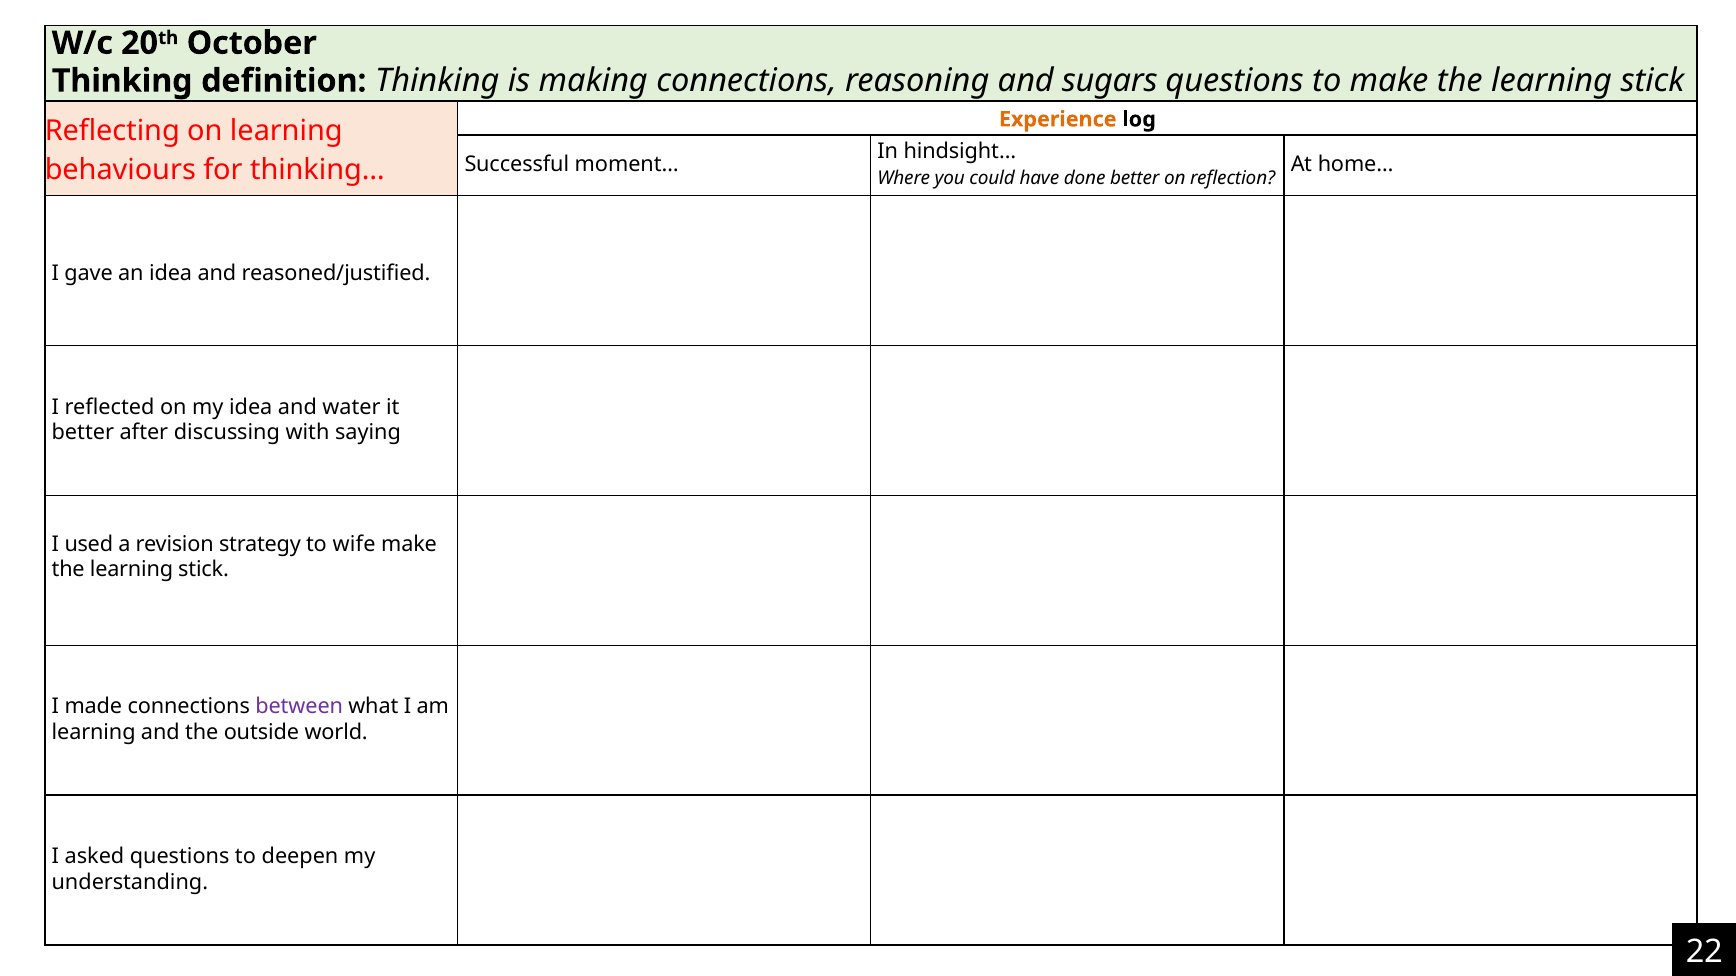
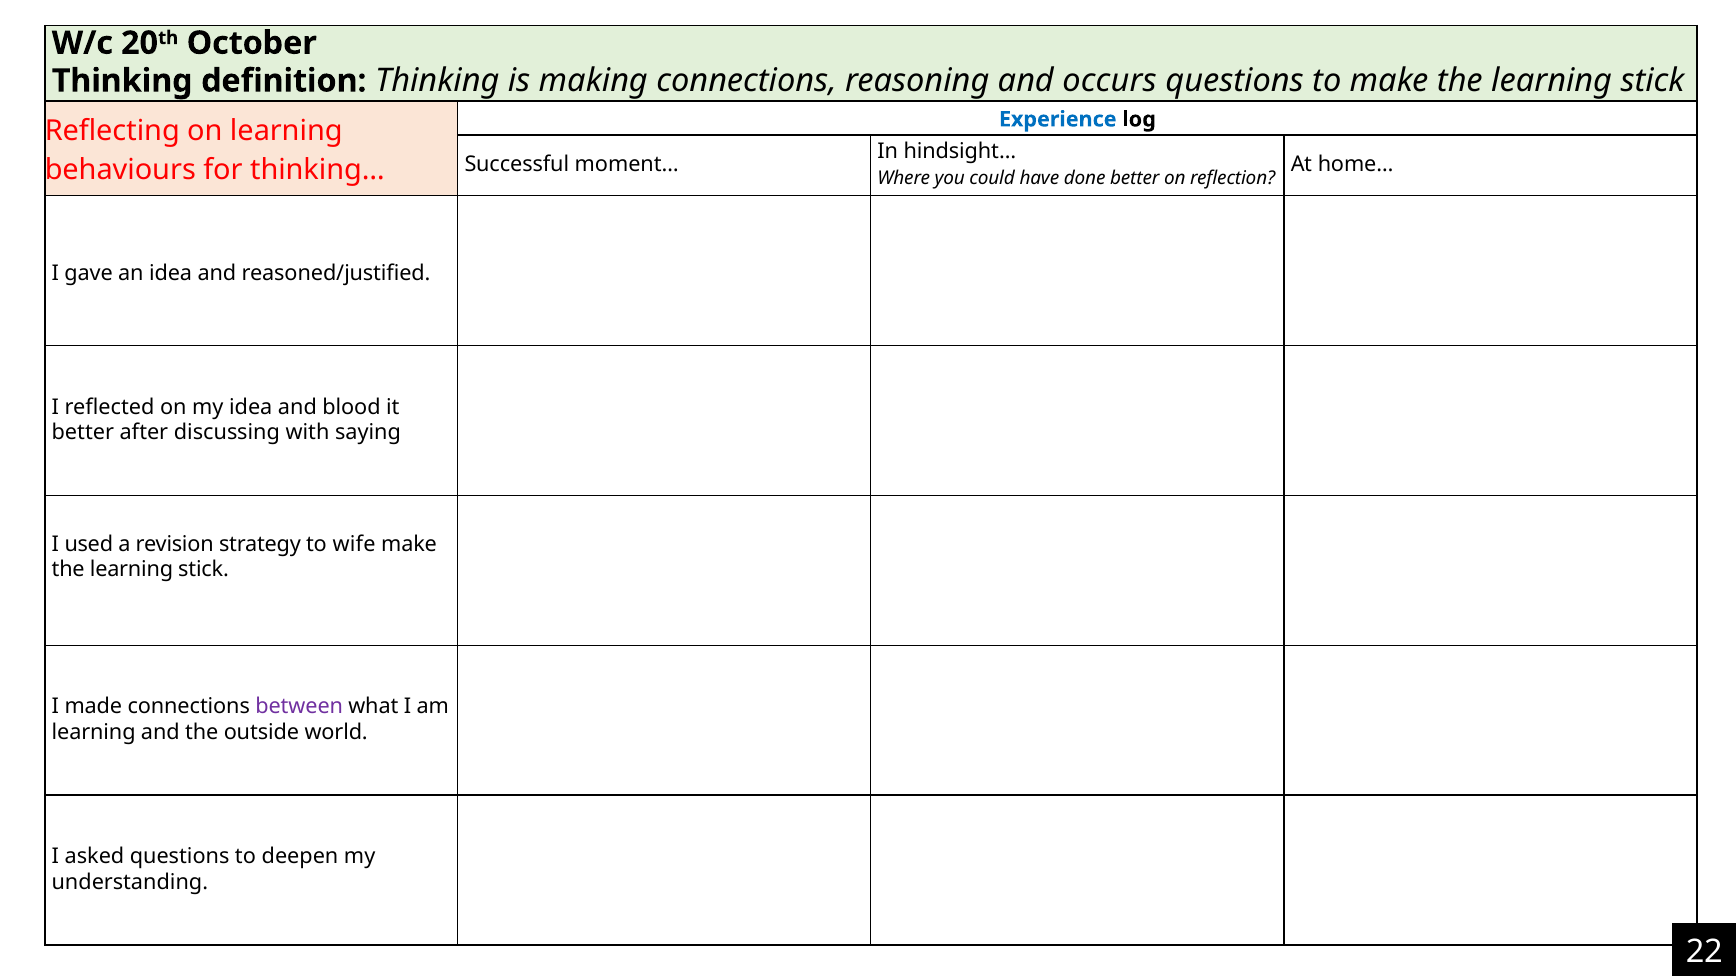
sugars: sugars -> occurs
Experience colour: orange -> blue
water: water -> blood
